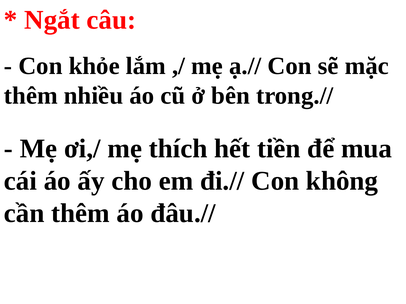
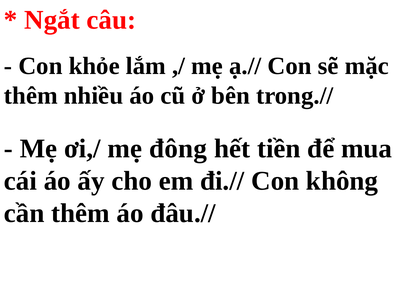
thích: thích -> đông
